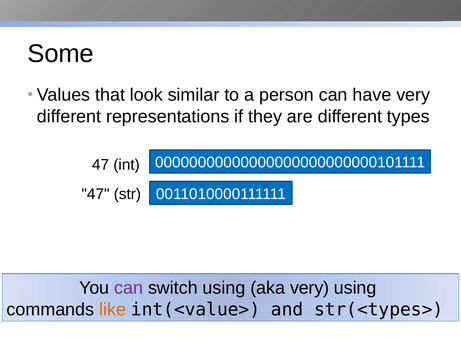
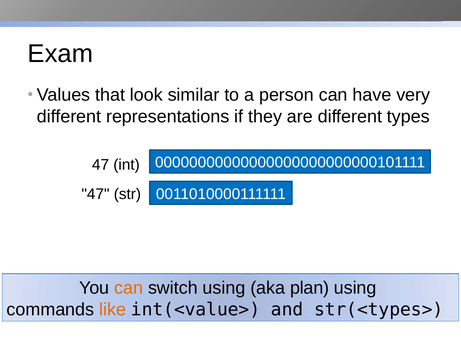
Some: Some -> Exam
can at (129, 288) colour: purple -> orange
aka very: very -> plan
